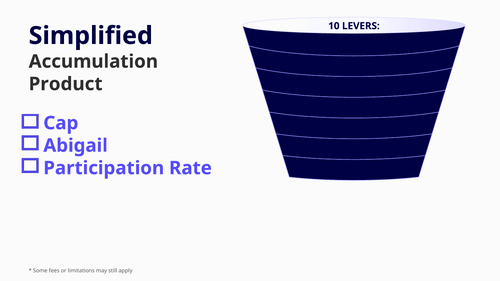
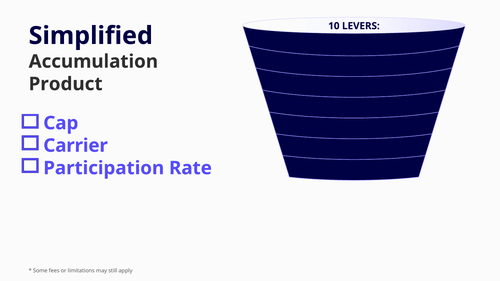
Abigail: Abigail -> Carrier
